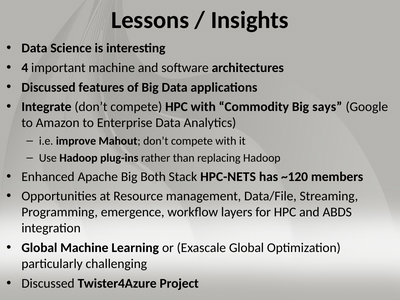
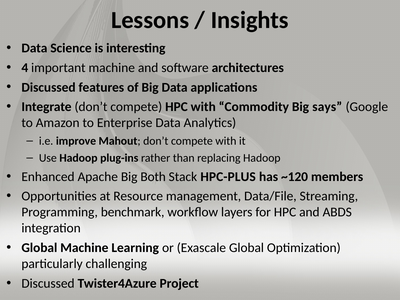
HPC-NETS: HPC-NETS -> HPC-PLUS
emergence: emergence -> benchmark
